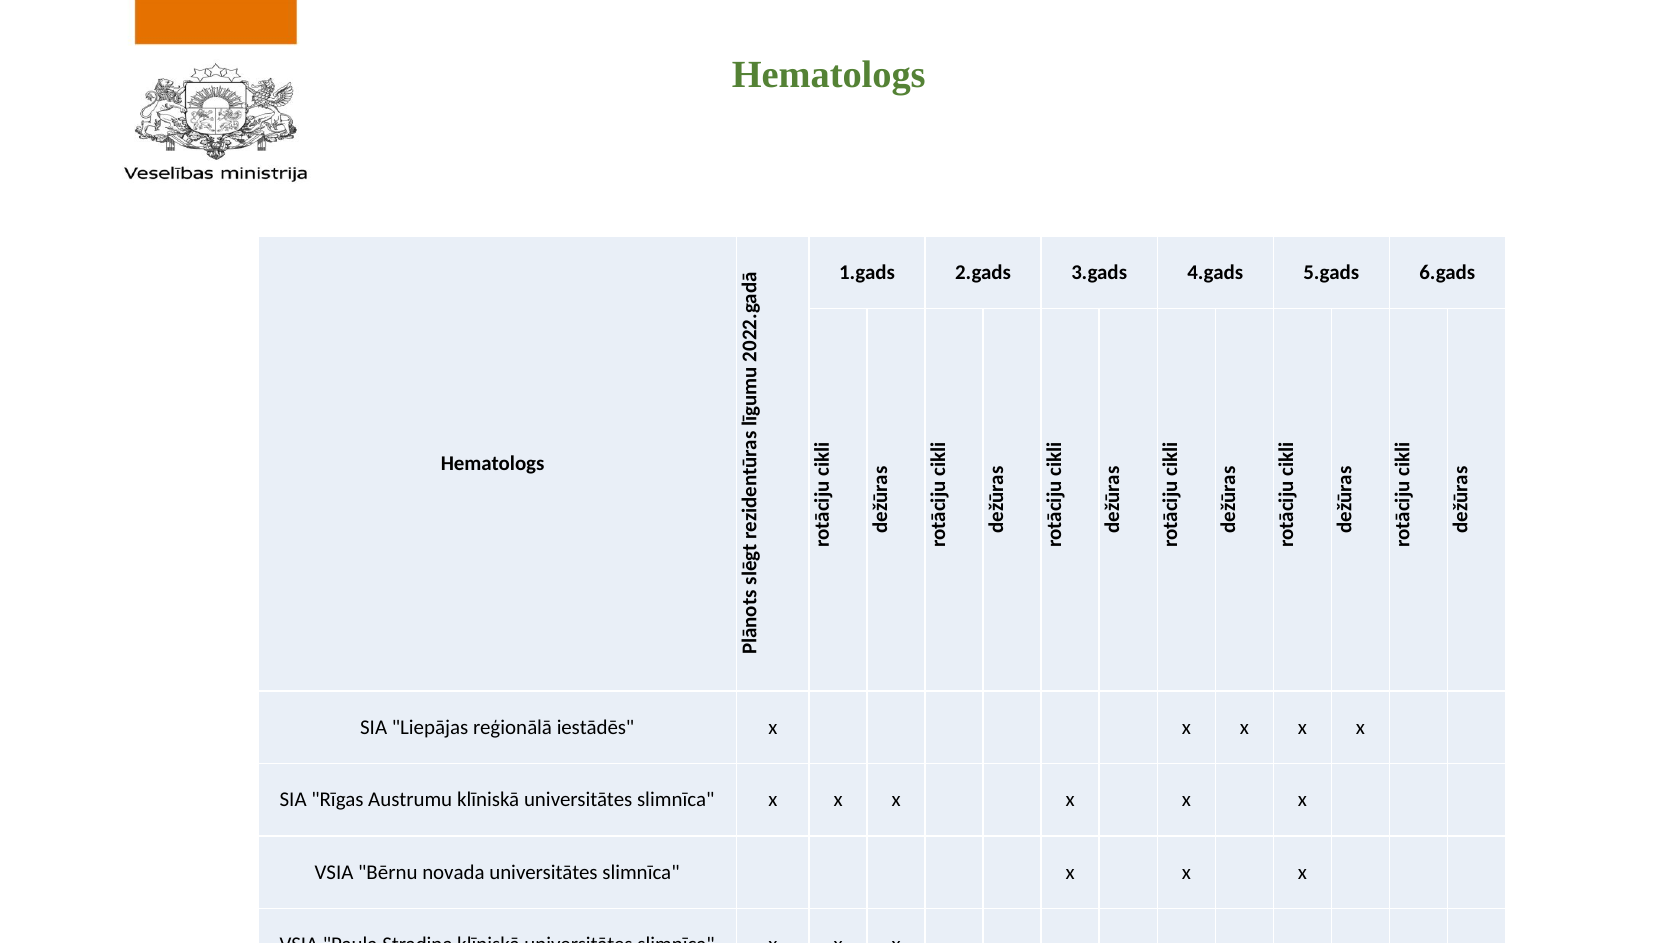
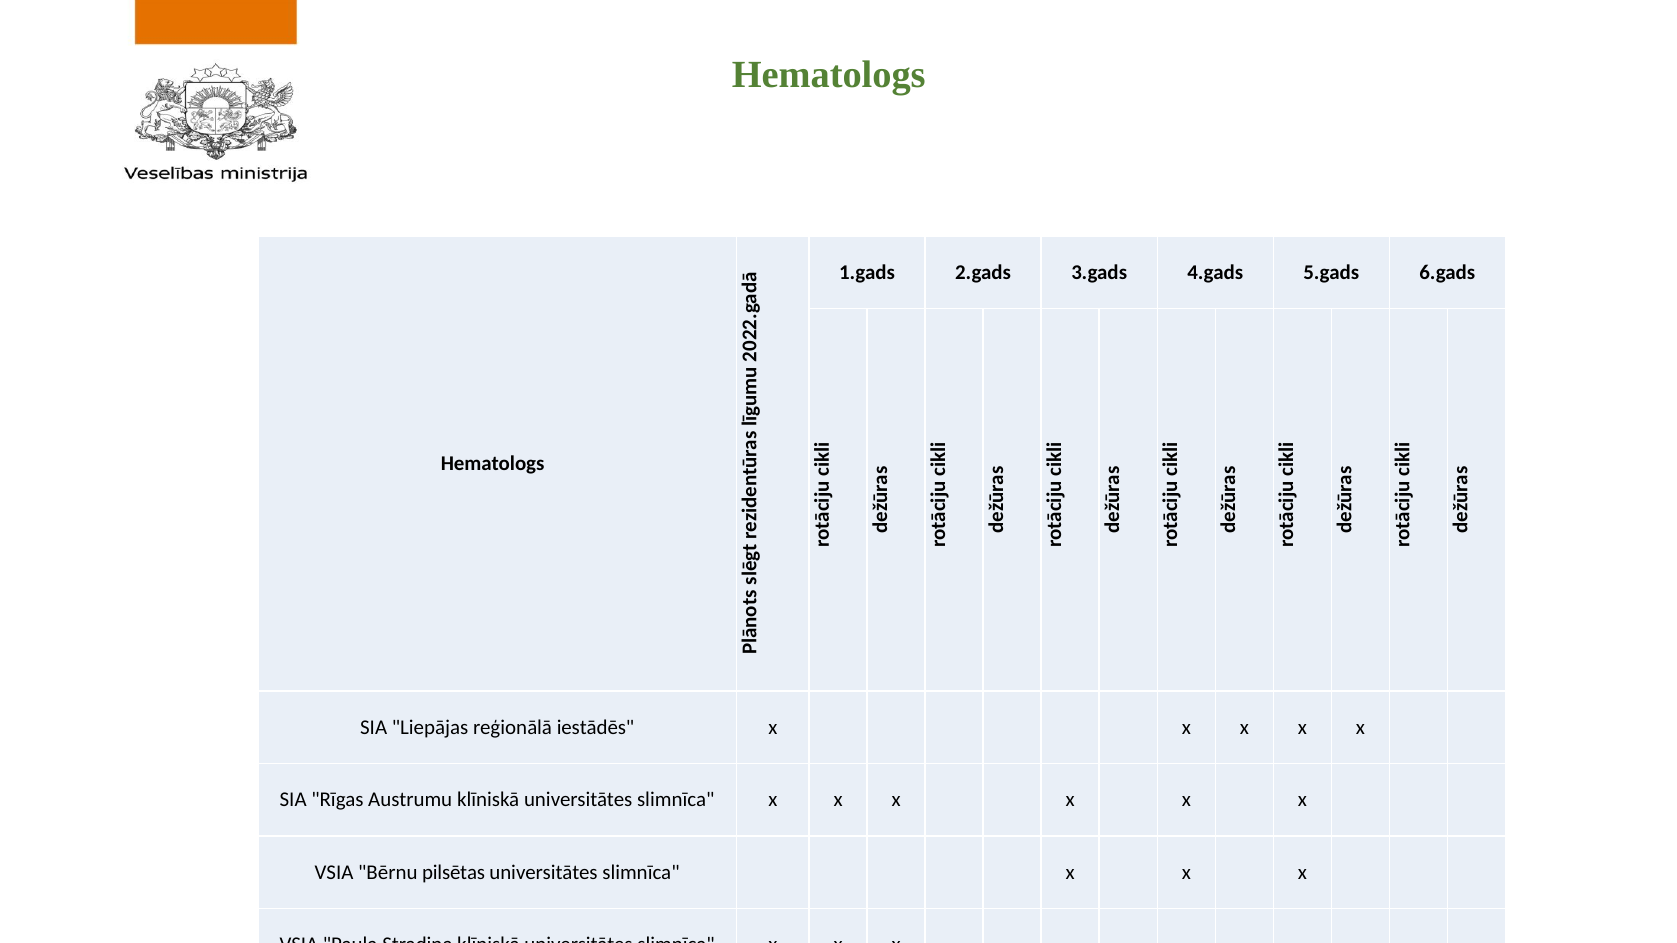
novada: novada -> pilsētas
